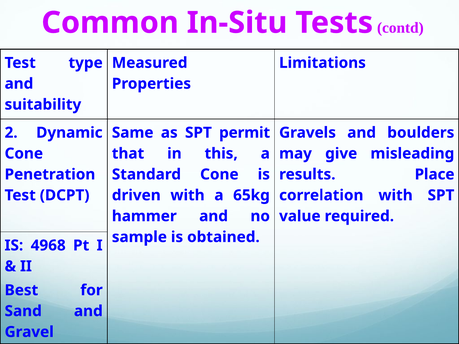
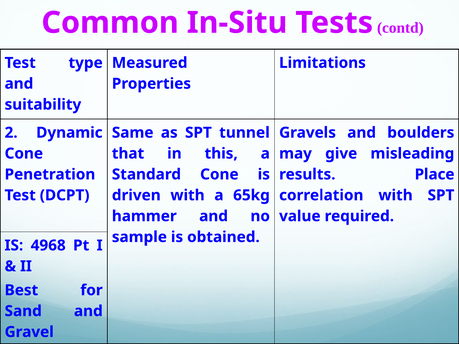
permit: permit -> tunnel
